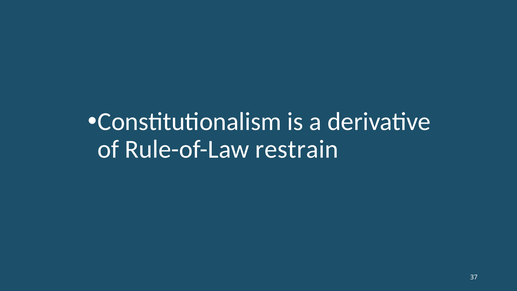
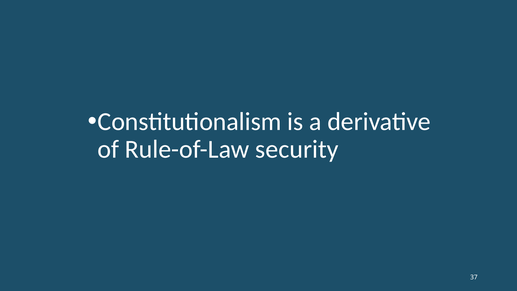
restrain: restrain -> security
